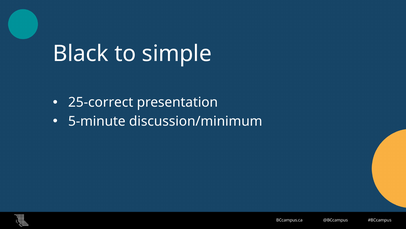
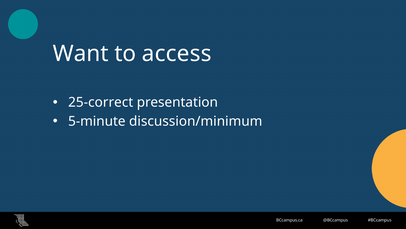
Black: Black -> Want
simple: simple -> access
